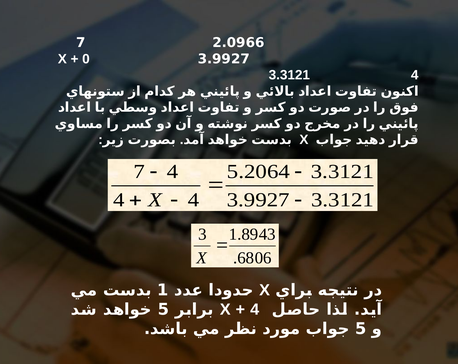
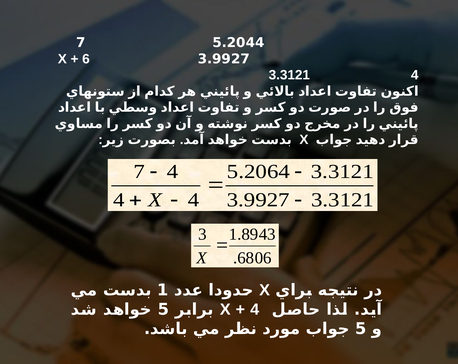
2.0966: 2.0966 -> 5.2044
0: 0 -> 6
